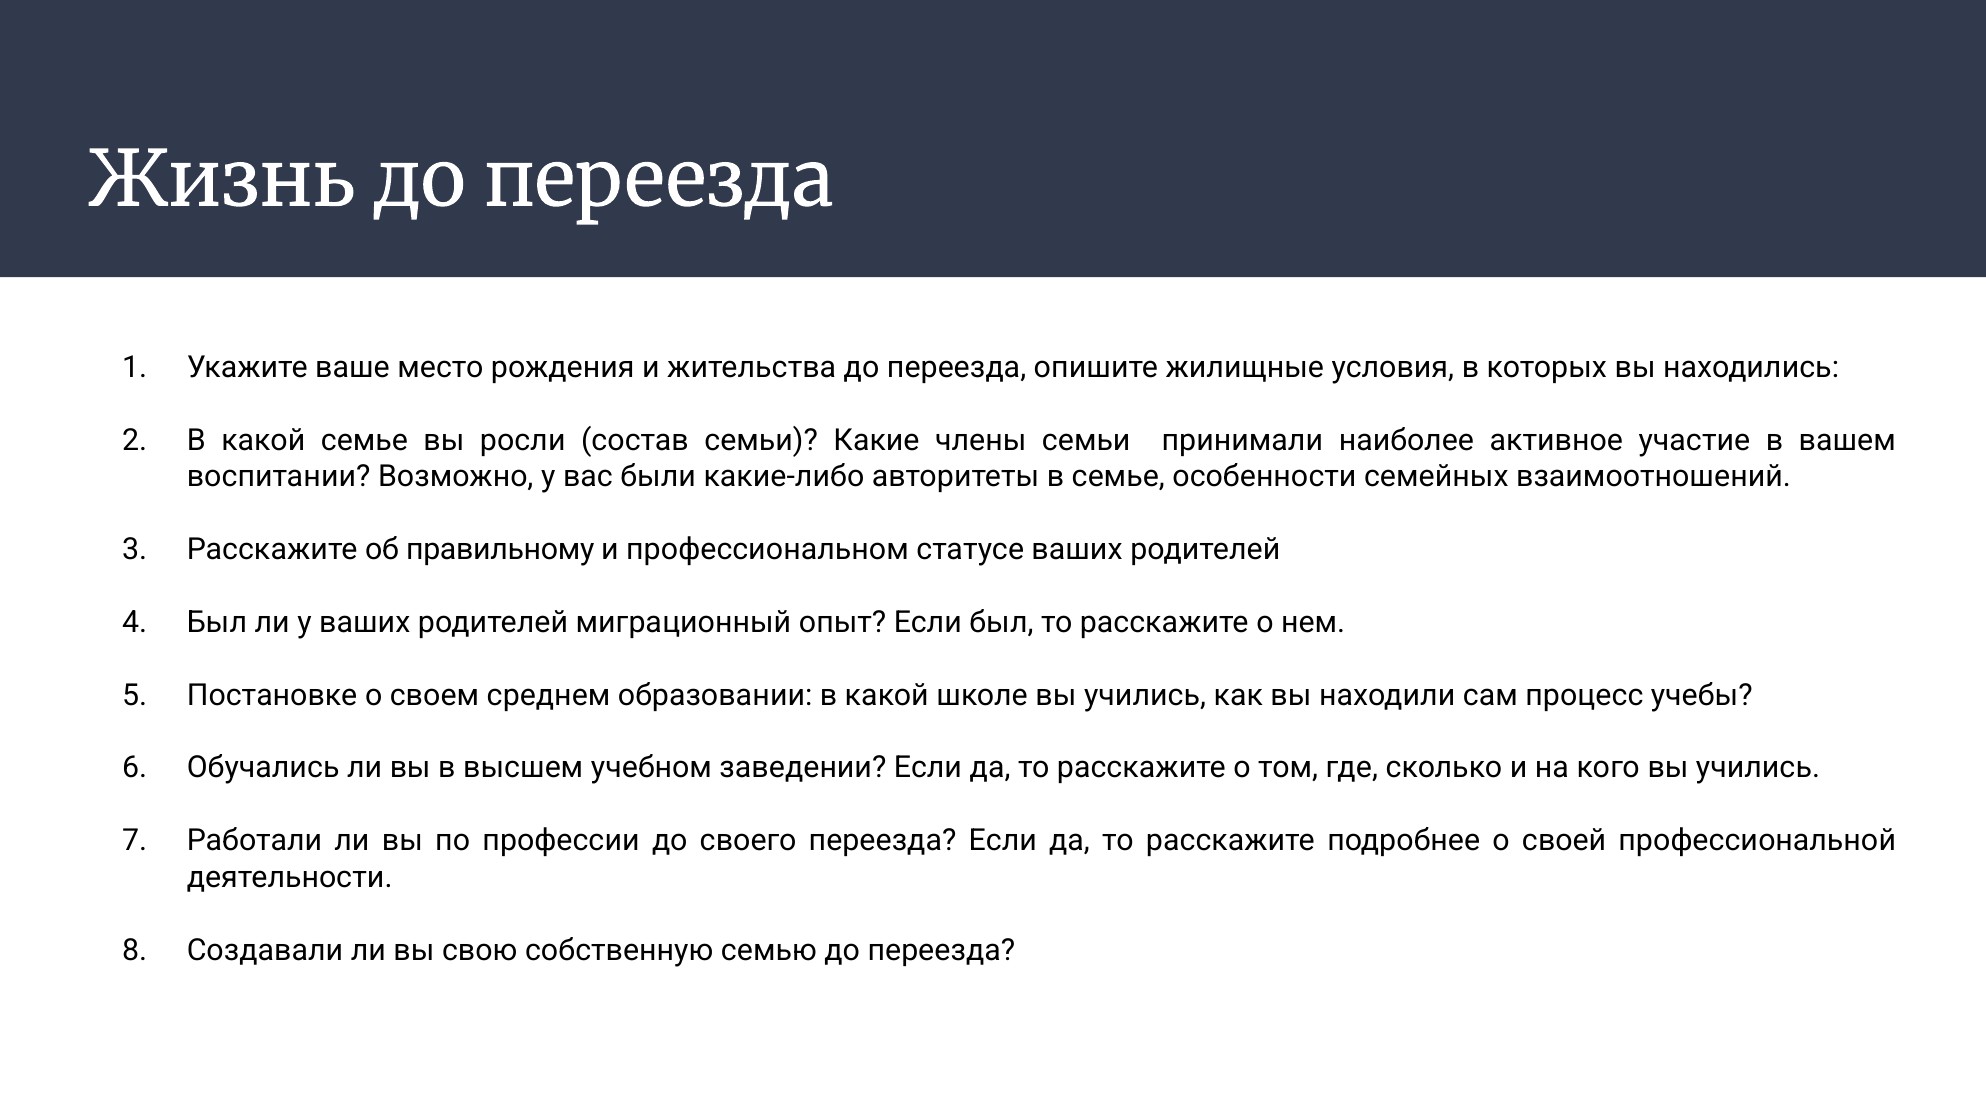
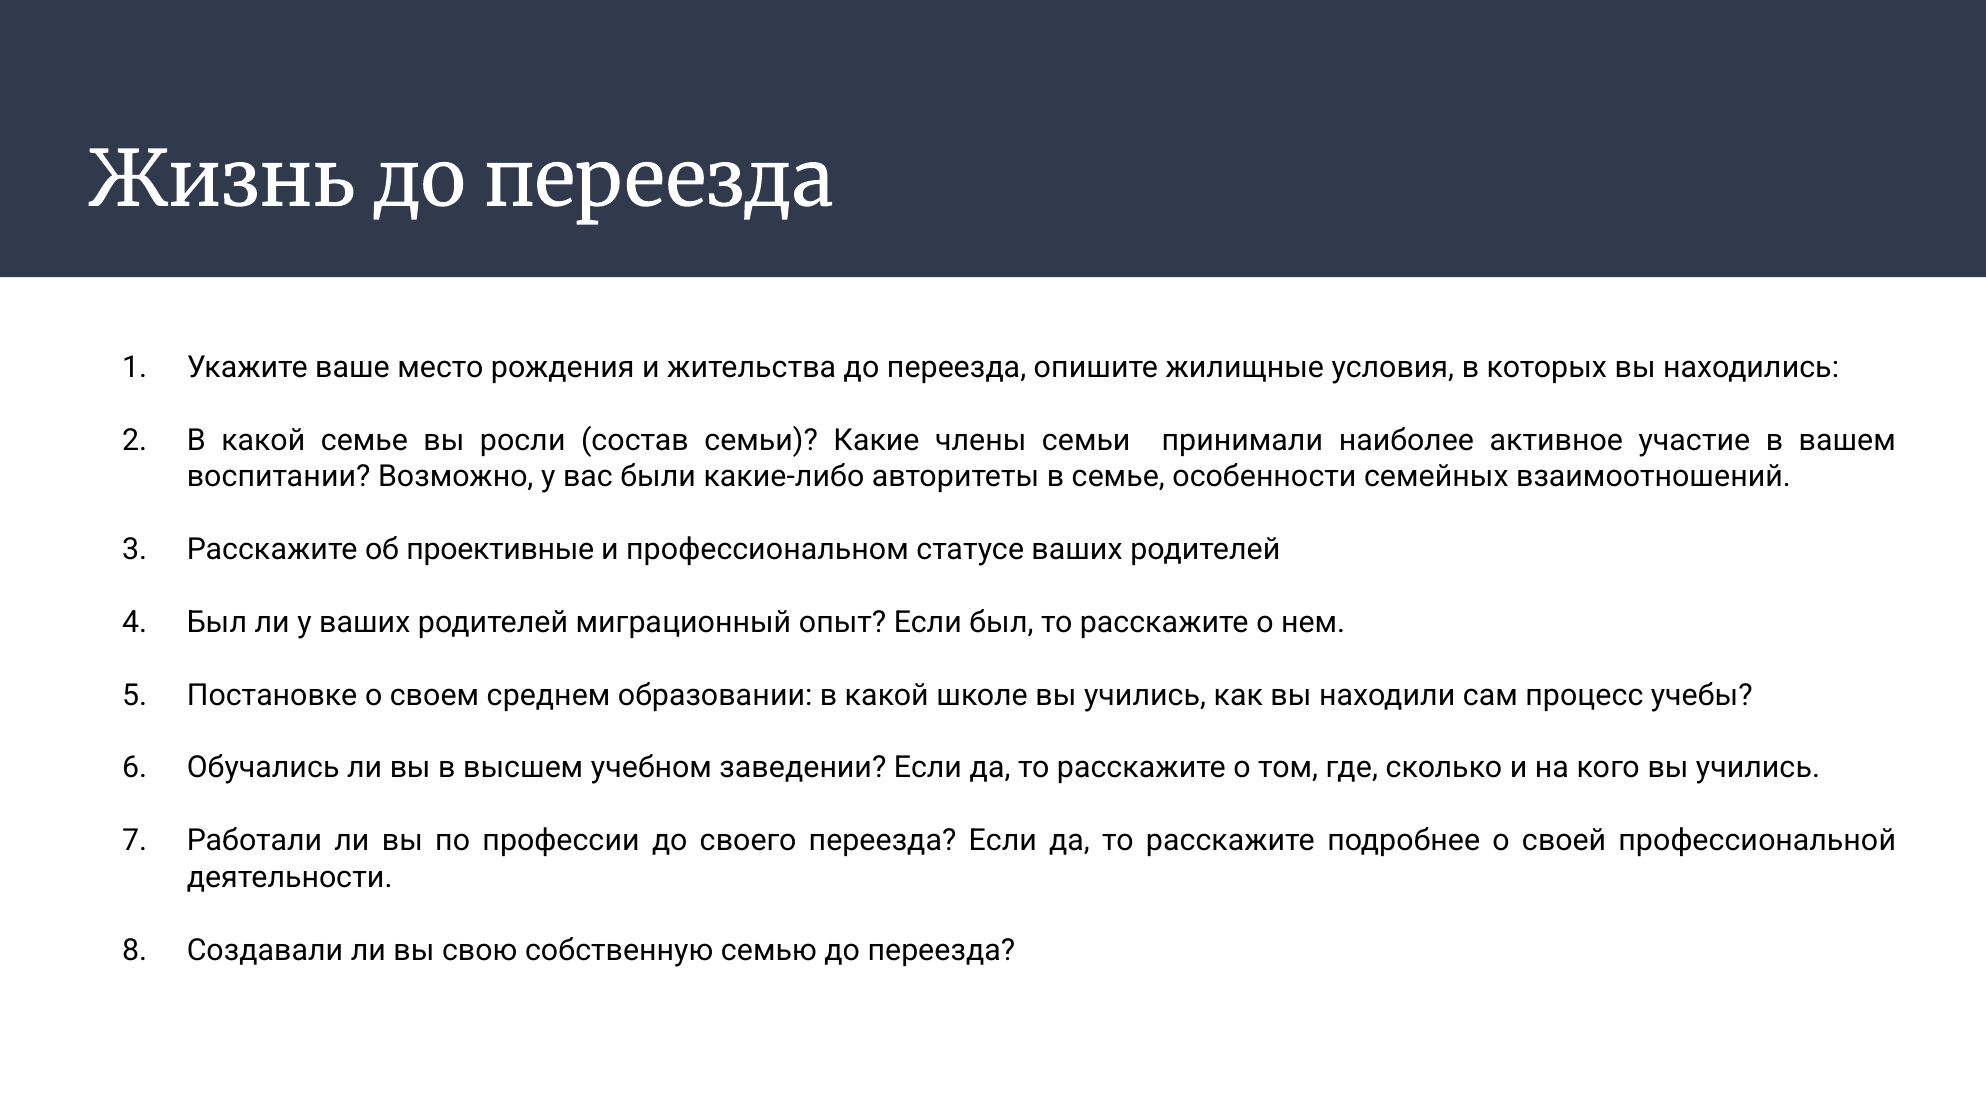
правильному: правильному -> проективные
